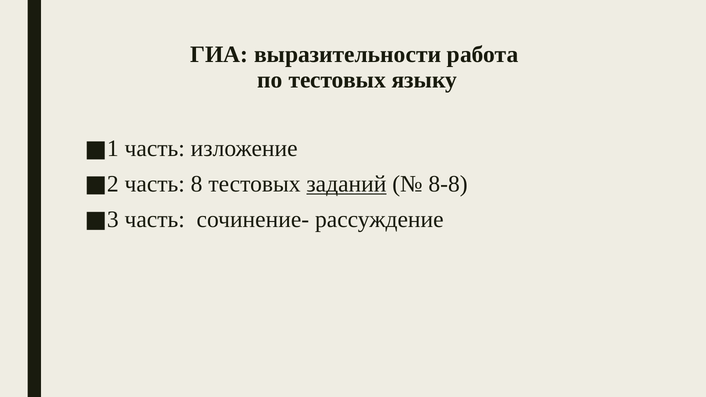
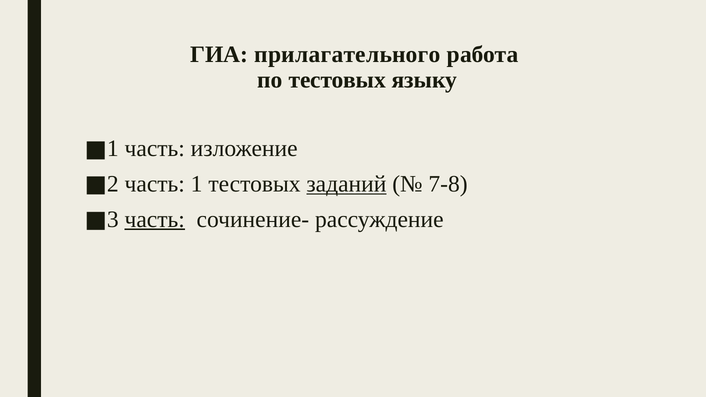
выразительности: выразительности -> прилагательного
8: 8 -> 1
8-8: 8-8 -> 7-8
часть at (155, 219) underline: none -> present
